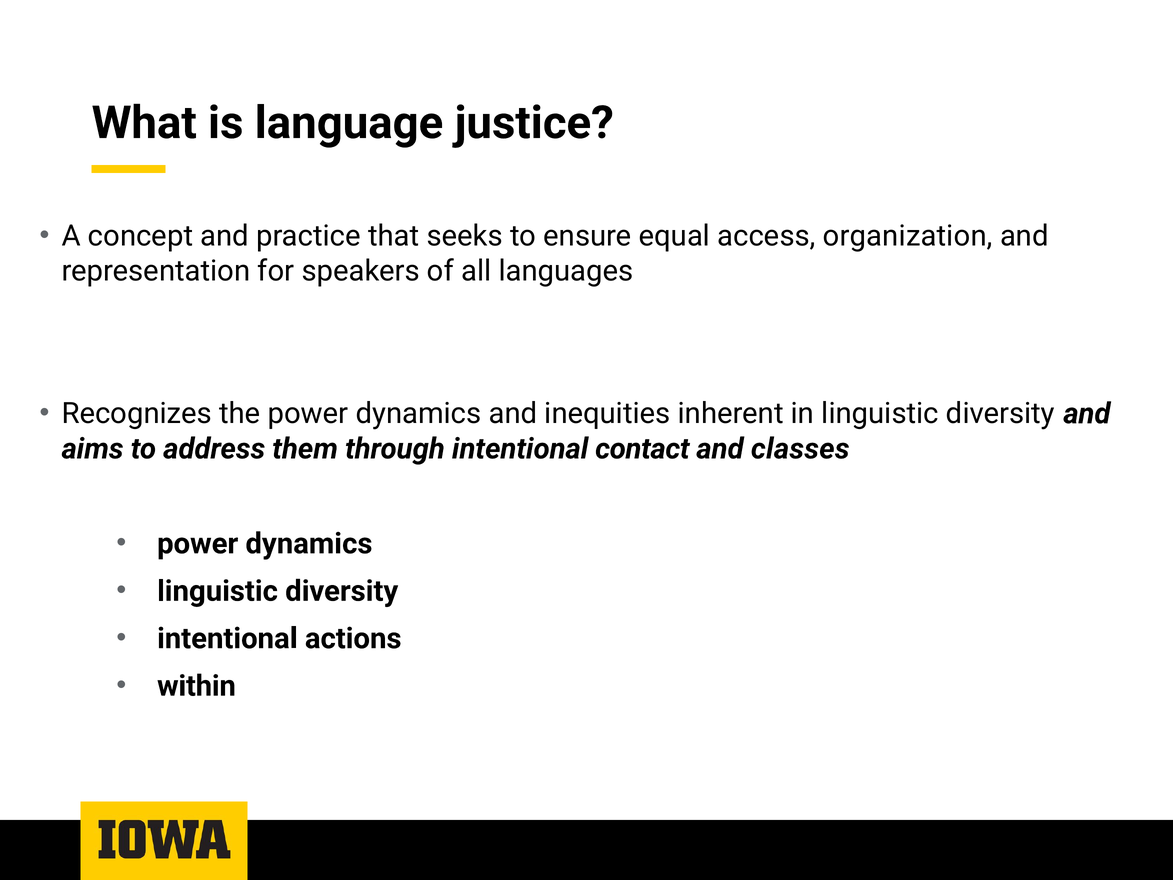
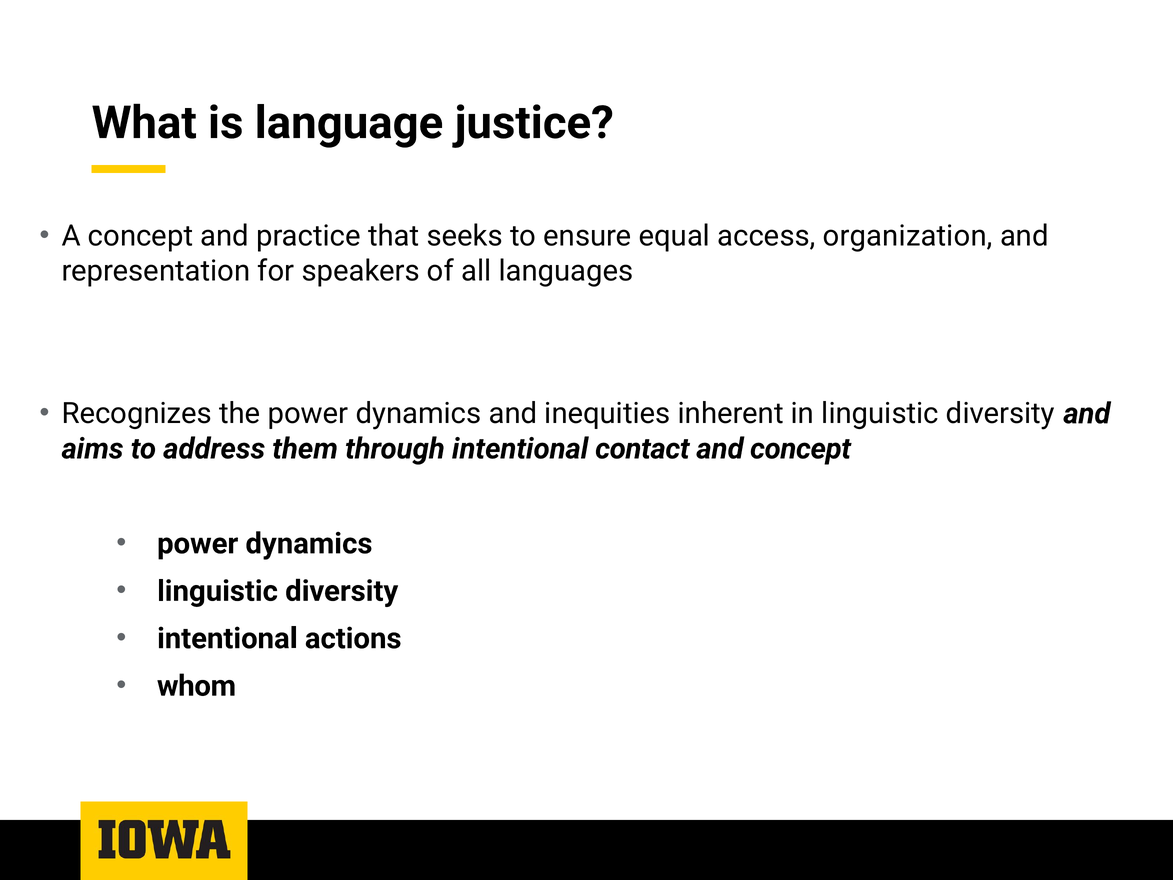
and classes: classes -> concept
within: within -> whom
